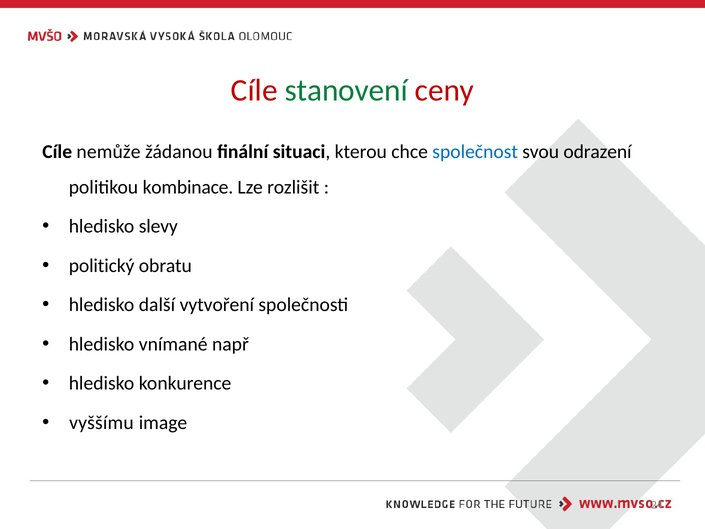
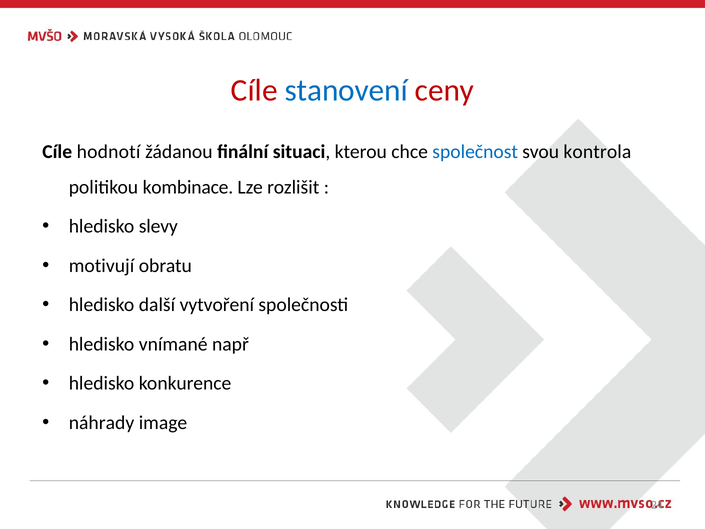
stanovení colour: green -> blue
nemůže: nemůže -> hodnotí
odrazení: odrazení -> kontrola
politický: politický -> motivují
vyššímu: vyššímu -> náhrady
